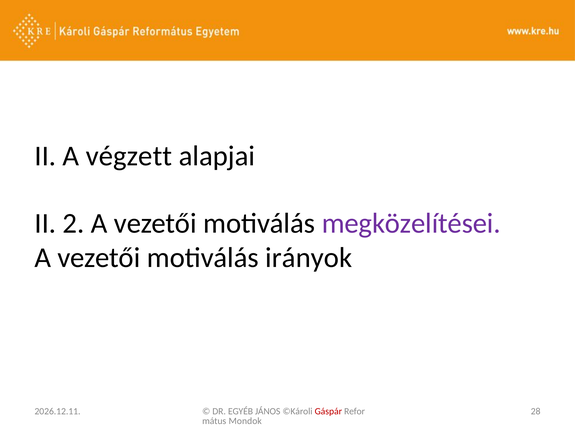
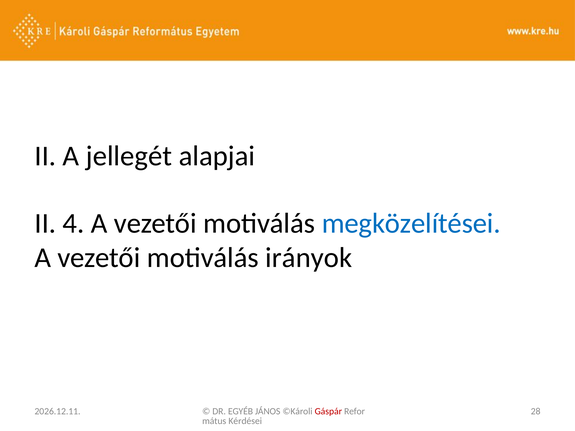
végzett: végzett -> jellegét
2: 2 -> 4
megközelítései colour: purple -> blue
Mondok: Mondok -> Kérdései
